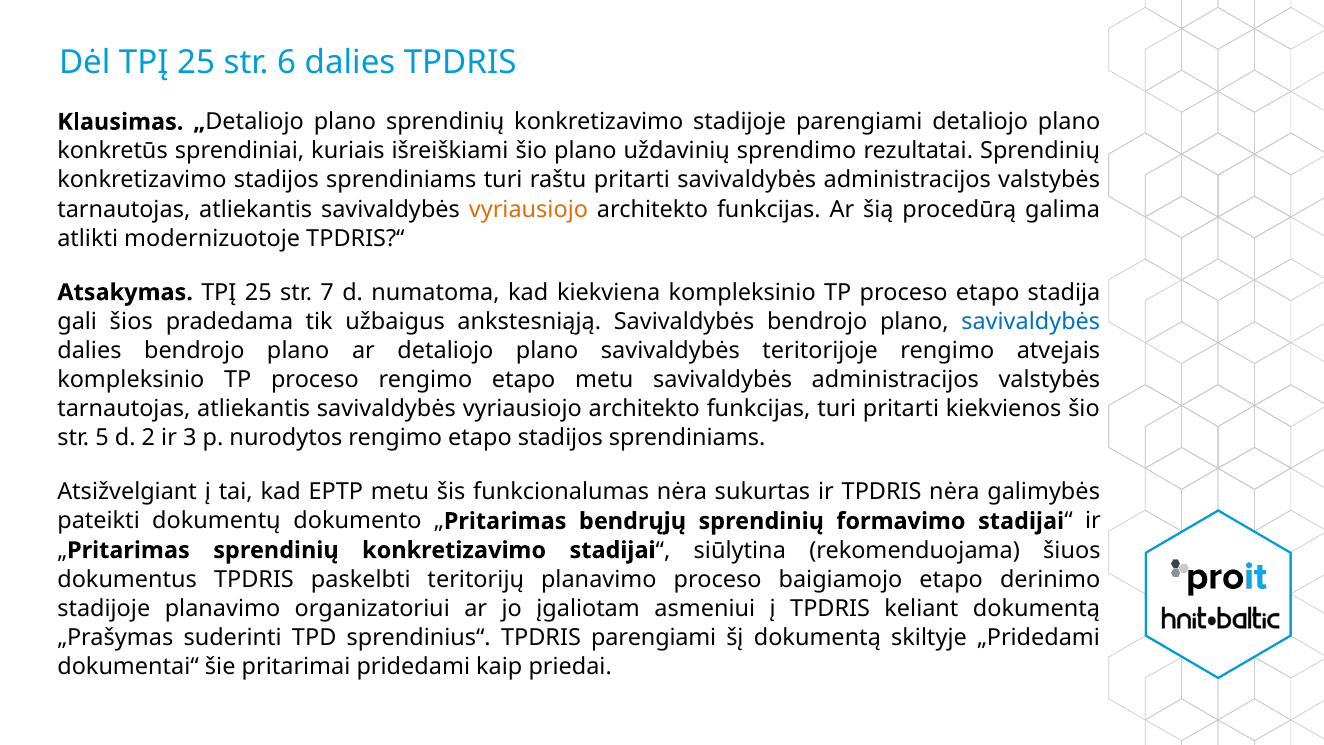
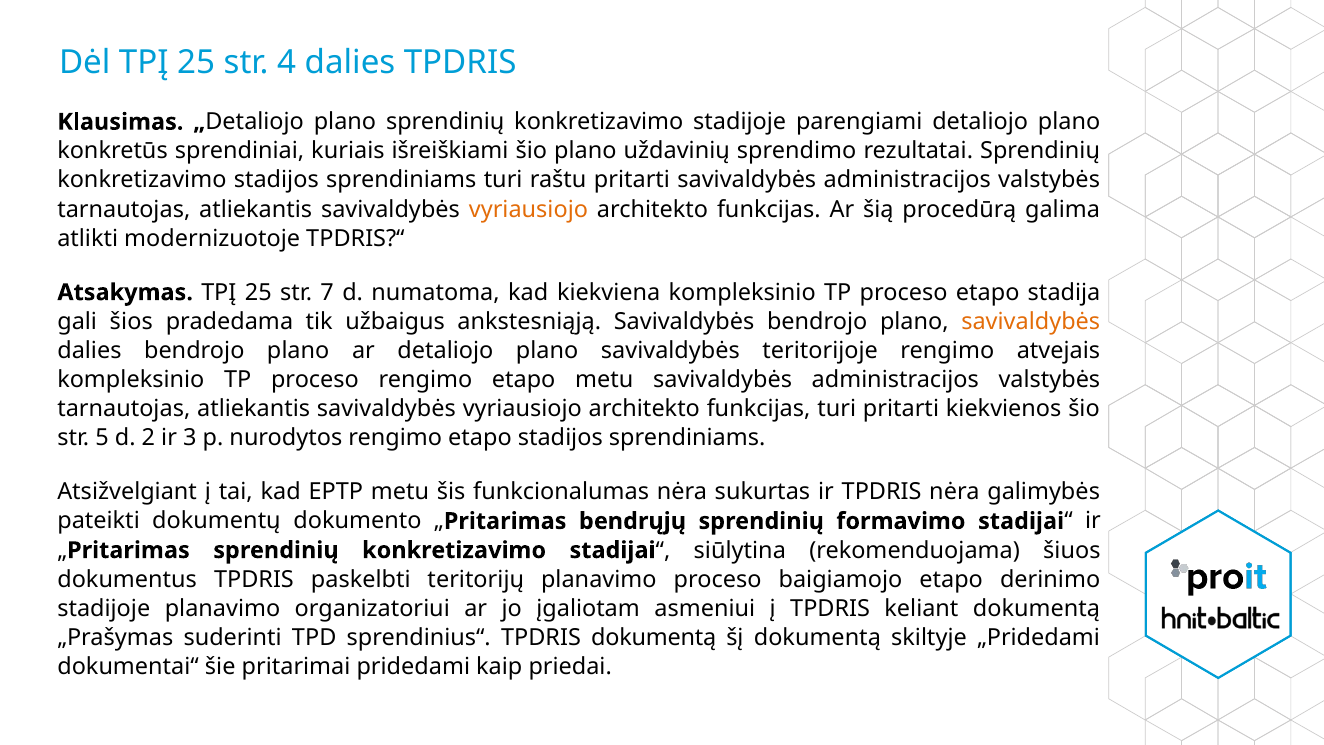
6: 6 -> 4
savivaldybės at (1031, 321) colour: blue -> orange
TPDRIS parengiami: parengiami -> dokumentą
